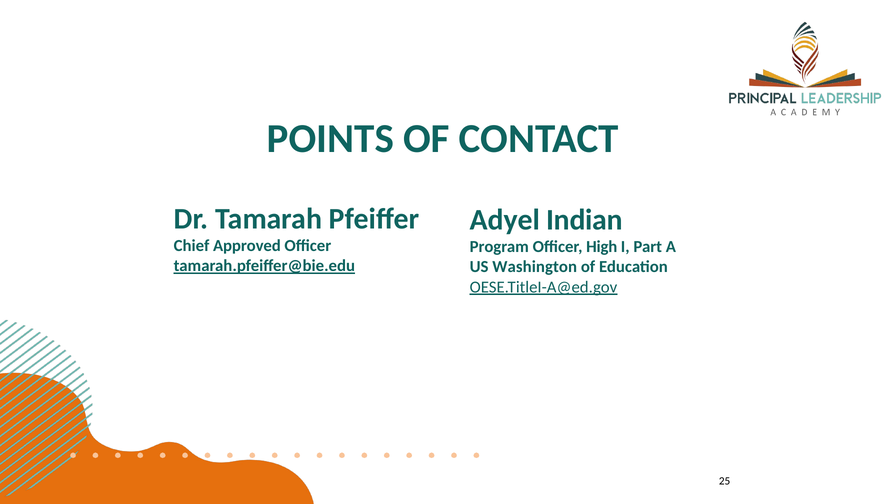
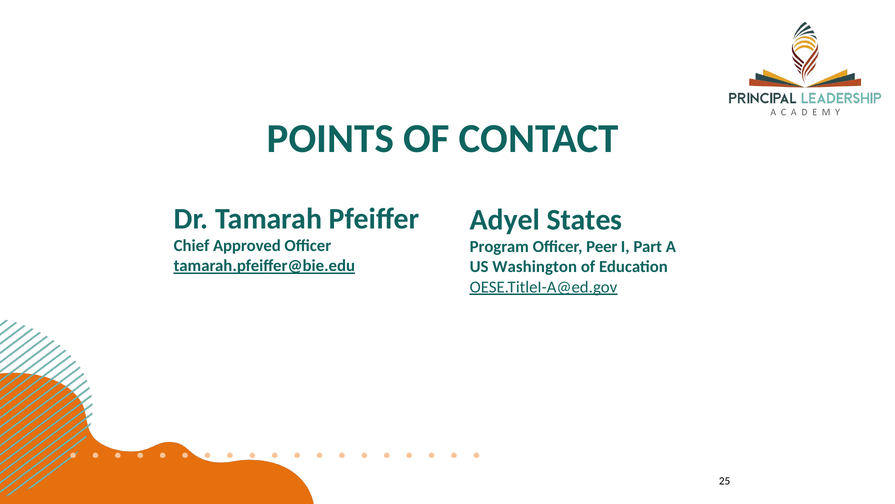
Indian: Indian -> States
High: High -> Peer
